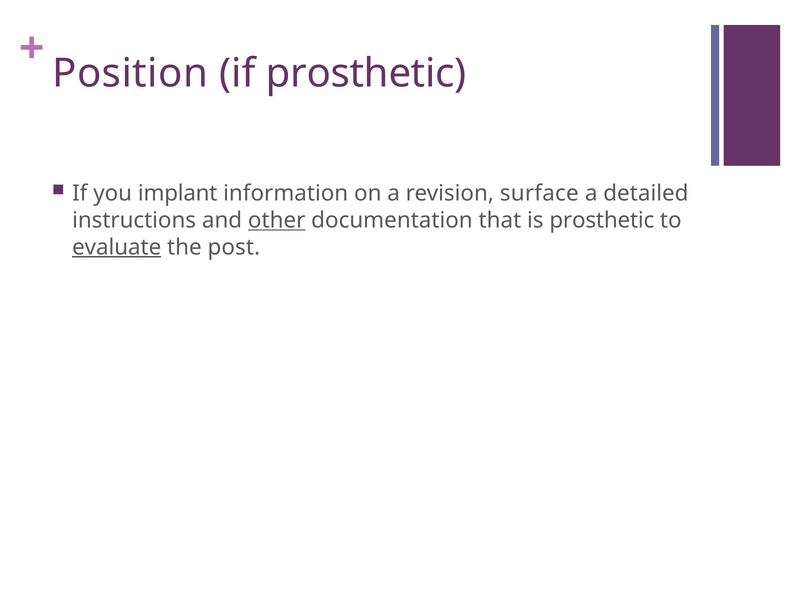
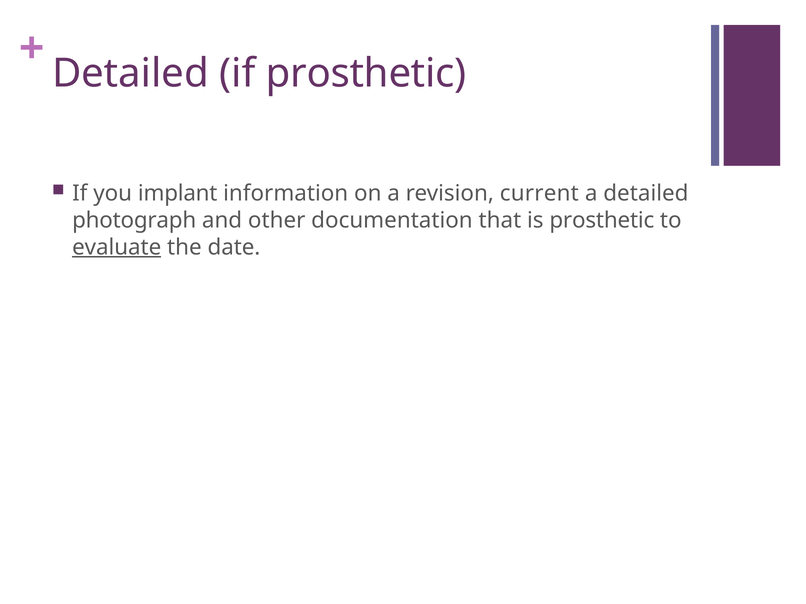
Position at (130, 74): Position -> Detailed
surface: surface -> current
instructions: instructions -> photograph
other underline: present -> none
post: post -> date
